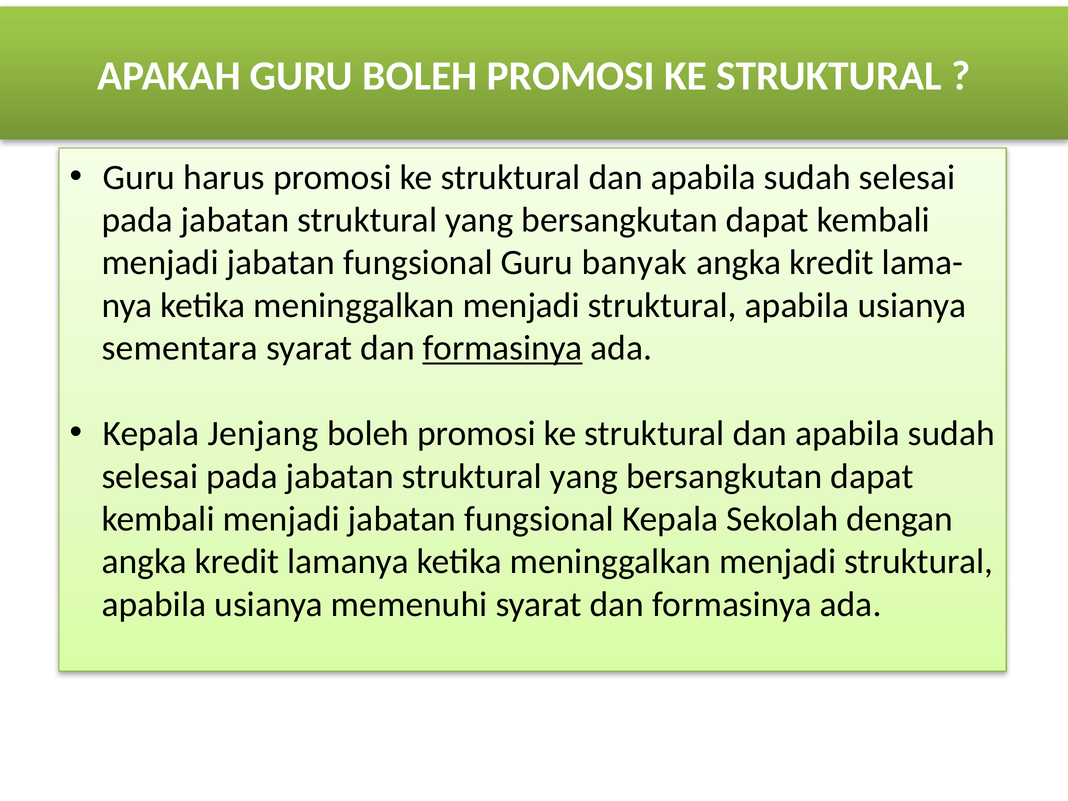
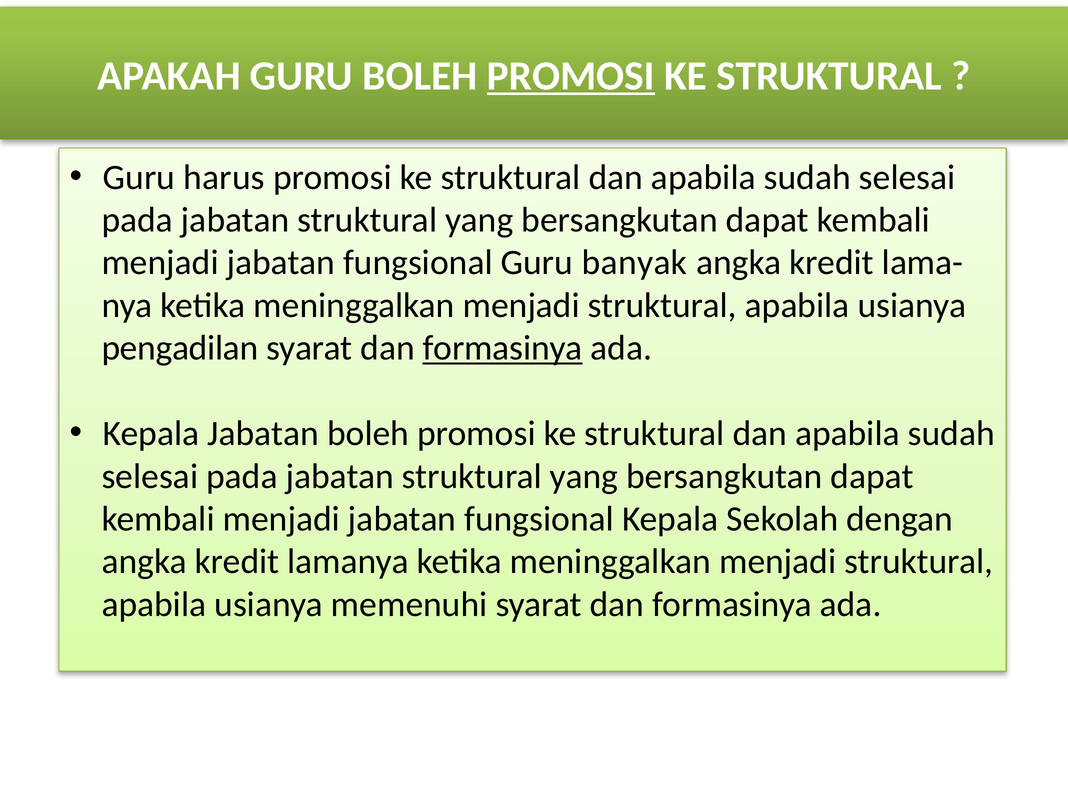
PROMOSI at (571, 76) underline: none -> present
sementara: sementara -> pengadilan
Kepala Jenjang: Jenjang -> Jabatan
